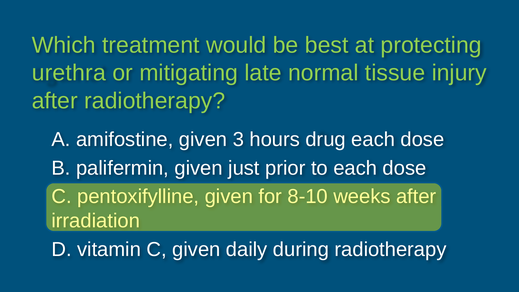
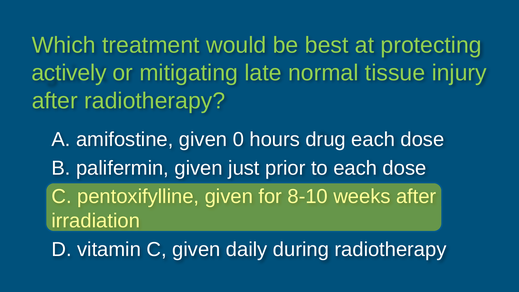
urethra: urethra -> actively
3: 3 -> 0
